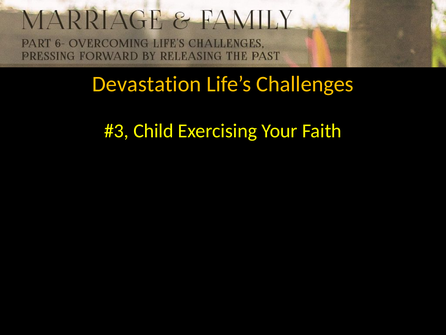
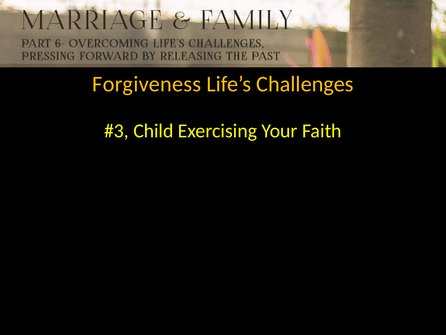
Devastation: Devastation -> Forgiveness
